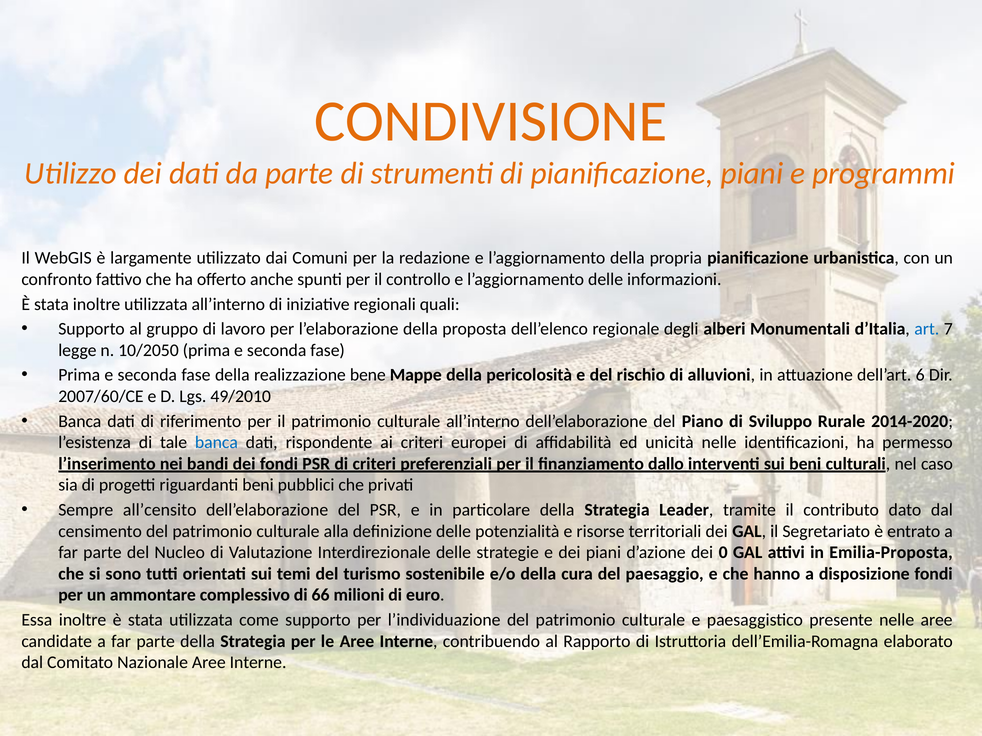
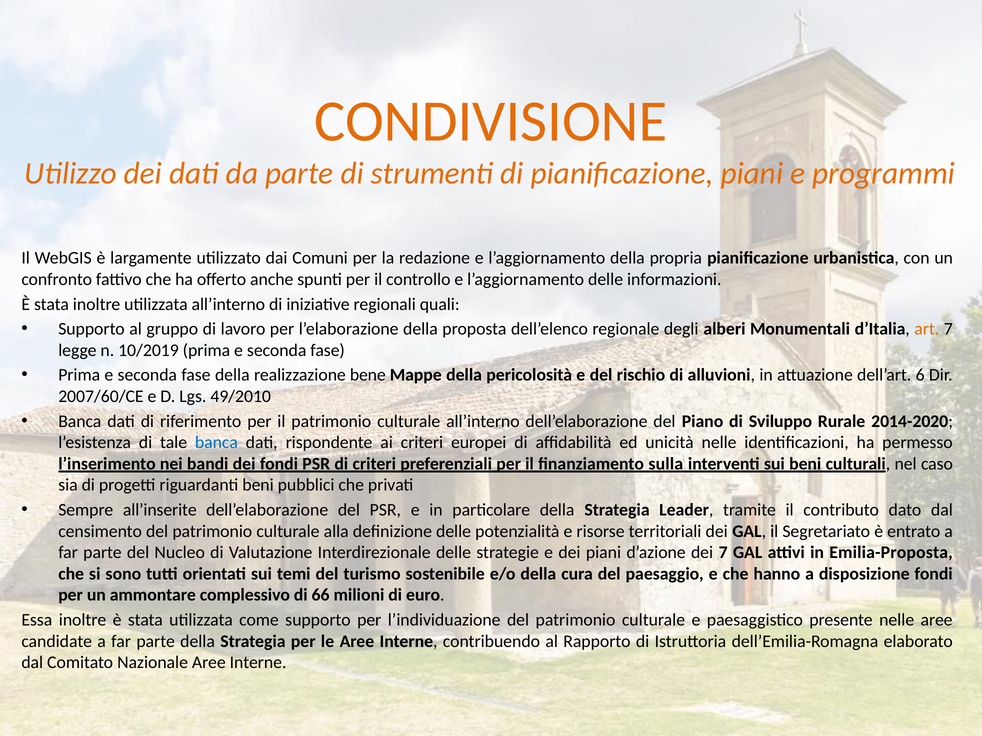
art colour: blue -> orange
10/2050: 10/2050 -> 10/2019
dallo: dallo -> sulla
all’censito: all’censito -> all’inserite
dei 0: 0 -> 7
